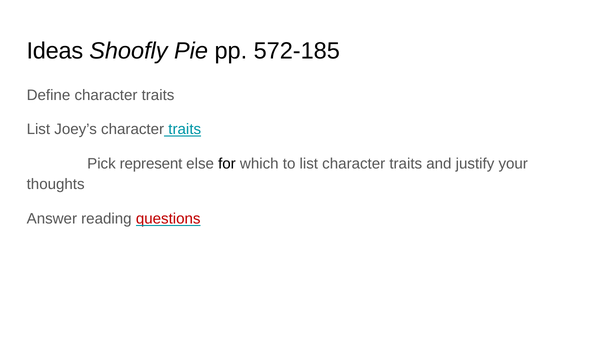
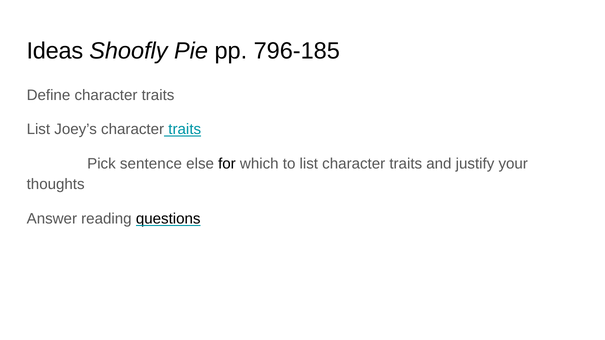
572-185: 572-185 -> 796-185
represent: represent -> sentence
questions colour: red -> black
